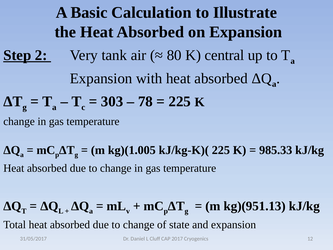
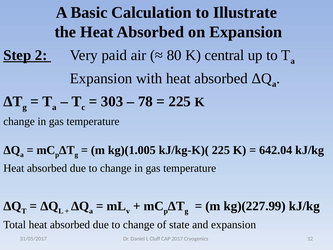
tank: tank -> paid
985.33: 985.33 -> 642.04
kg)(951.13: kg)(951.13 -> kg)(227.99
